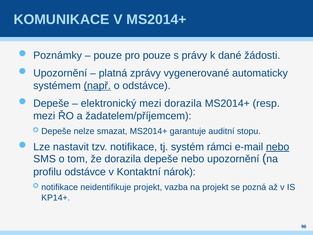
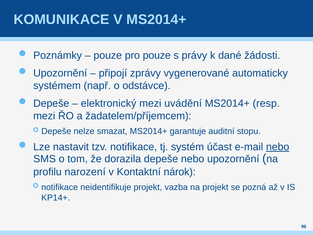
platná: platná -> připojí
např underline: present -> none
mezi dorazila: dorazila -> uvádění
rámci: rámci -> účast
profilu odstávce: odstávce -> narození
